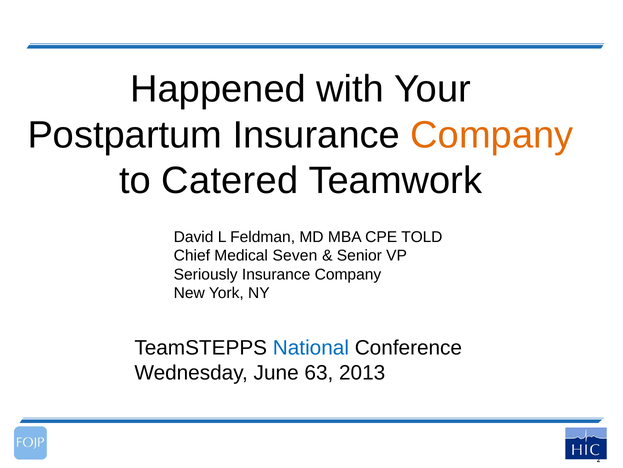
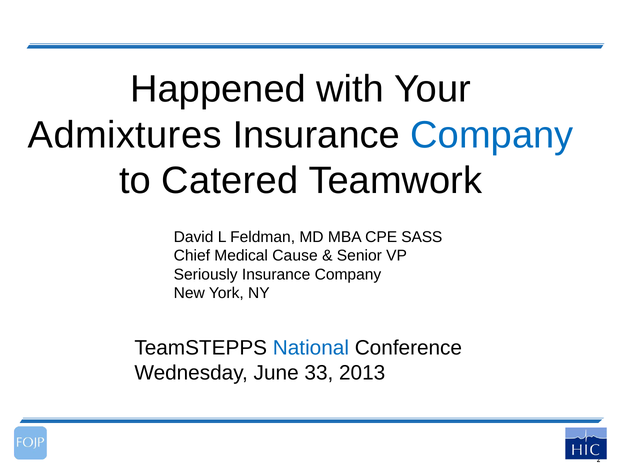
Postpartum: Postpartum -> Admixtures
Company at (492, 135) colour: orange -> blue
TOLD: TOLD -> SASS
Seven: Seven -> Cause
63: 63 -> 33
